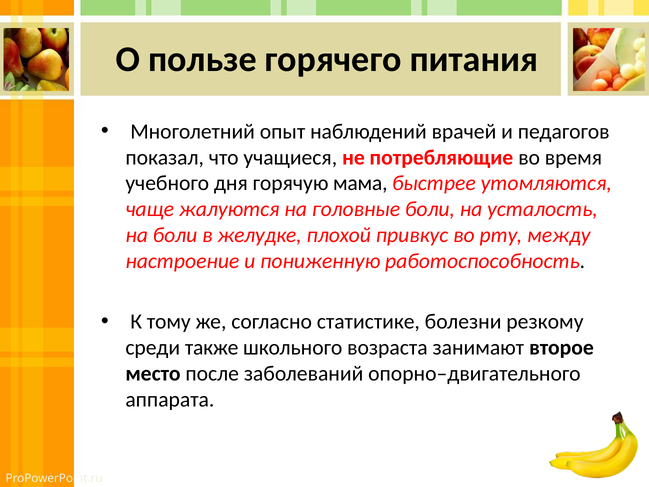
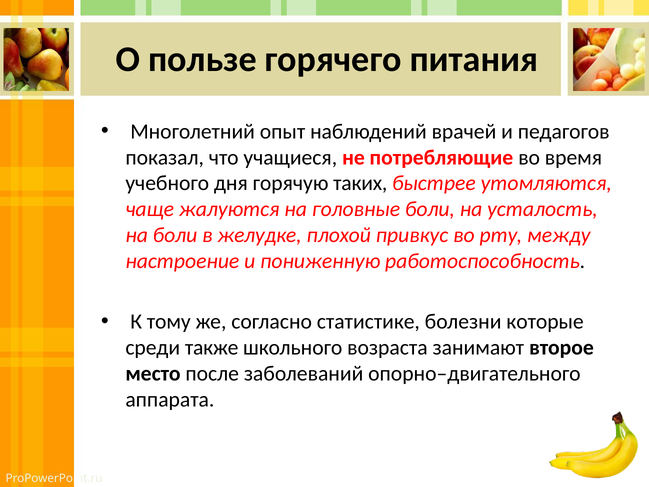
мама: мама -> таких
резкому: резкому -> которые
